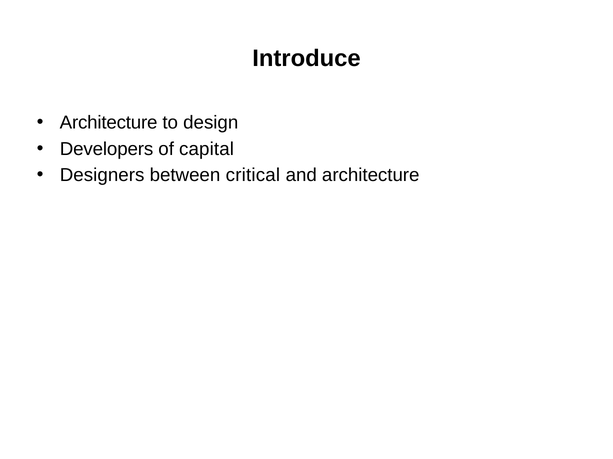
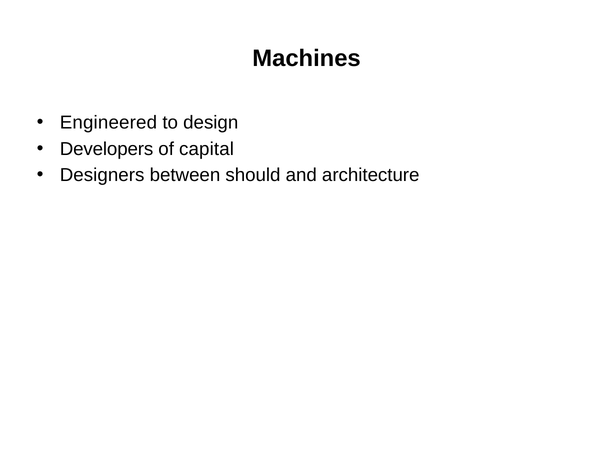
Introduce: Introduce -> Machines
Architecture at (109, 123): Architecture -> Engineered
critical: critical -> should
